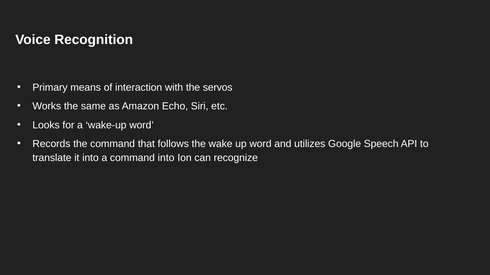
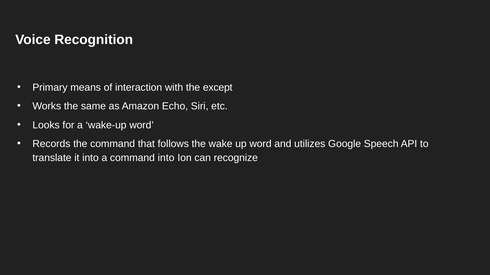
servos: servos -> except
